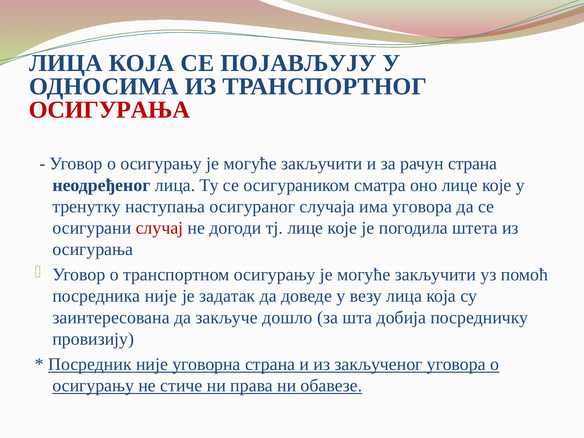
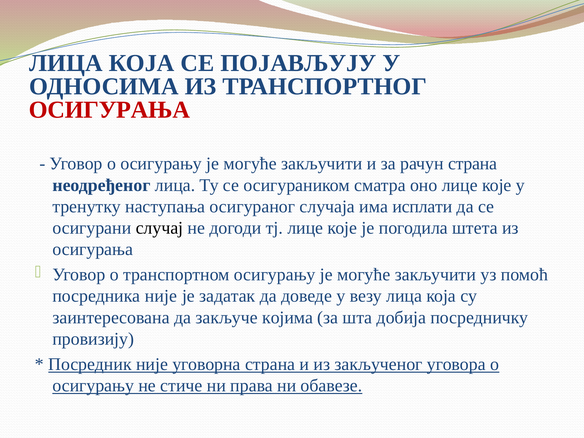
има уговора: уговора -> исплати
случај colour: red -> black
дошло: дошло -> којима
